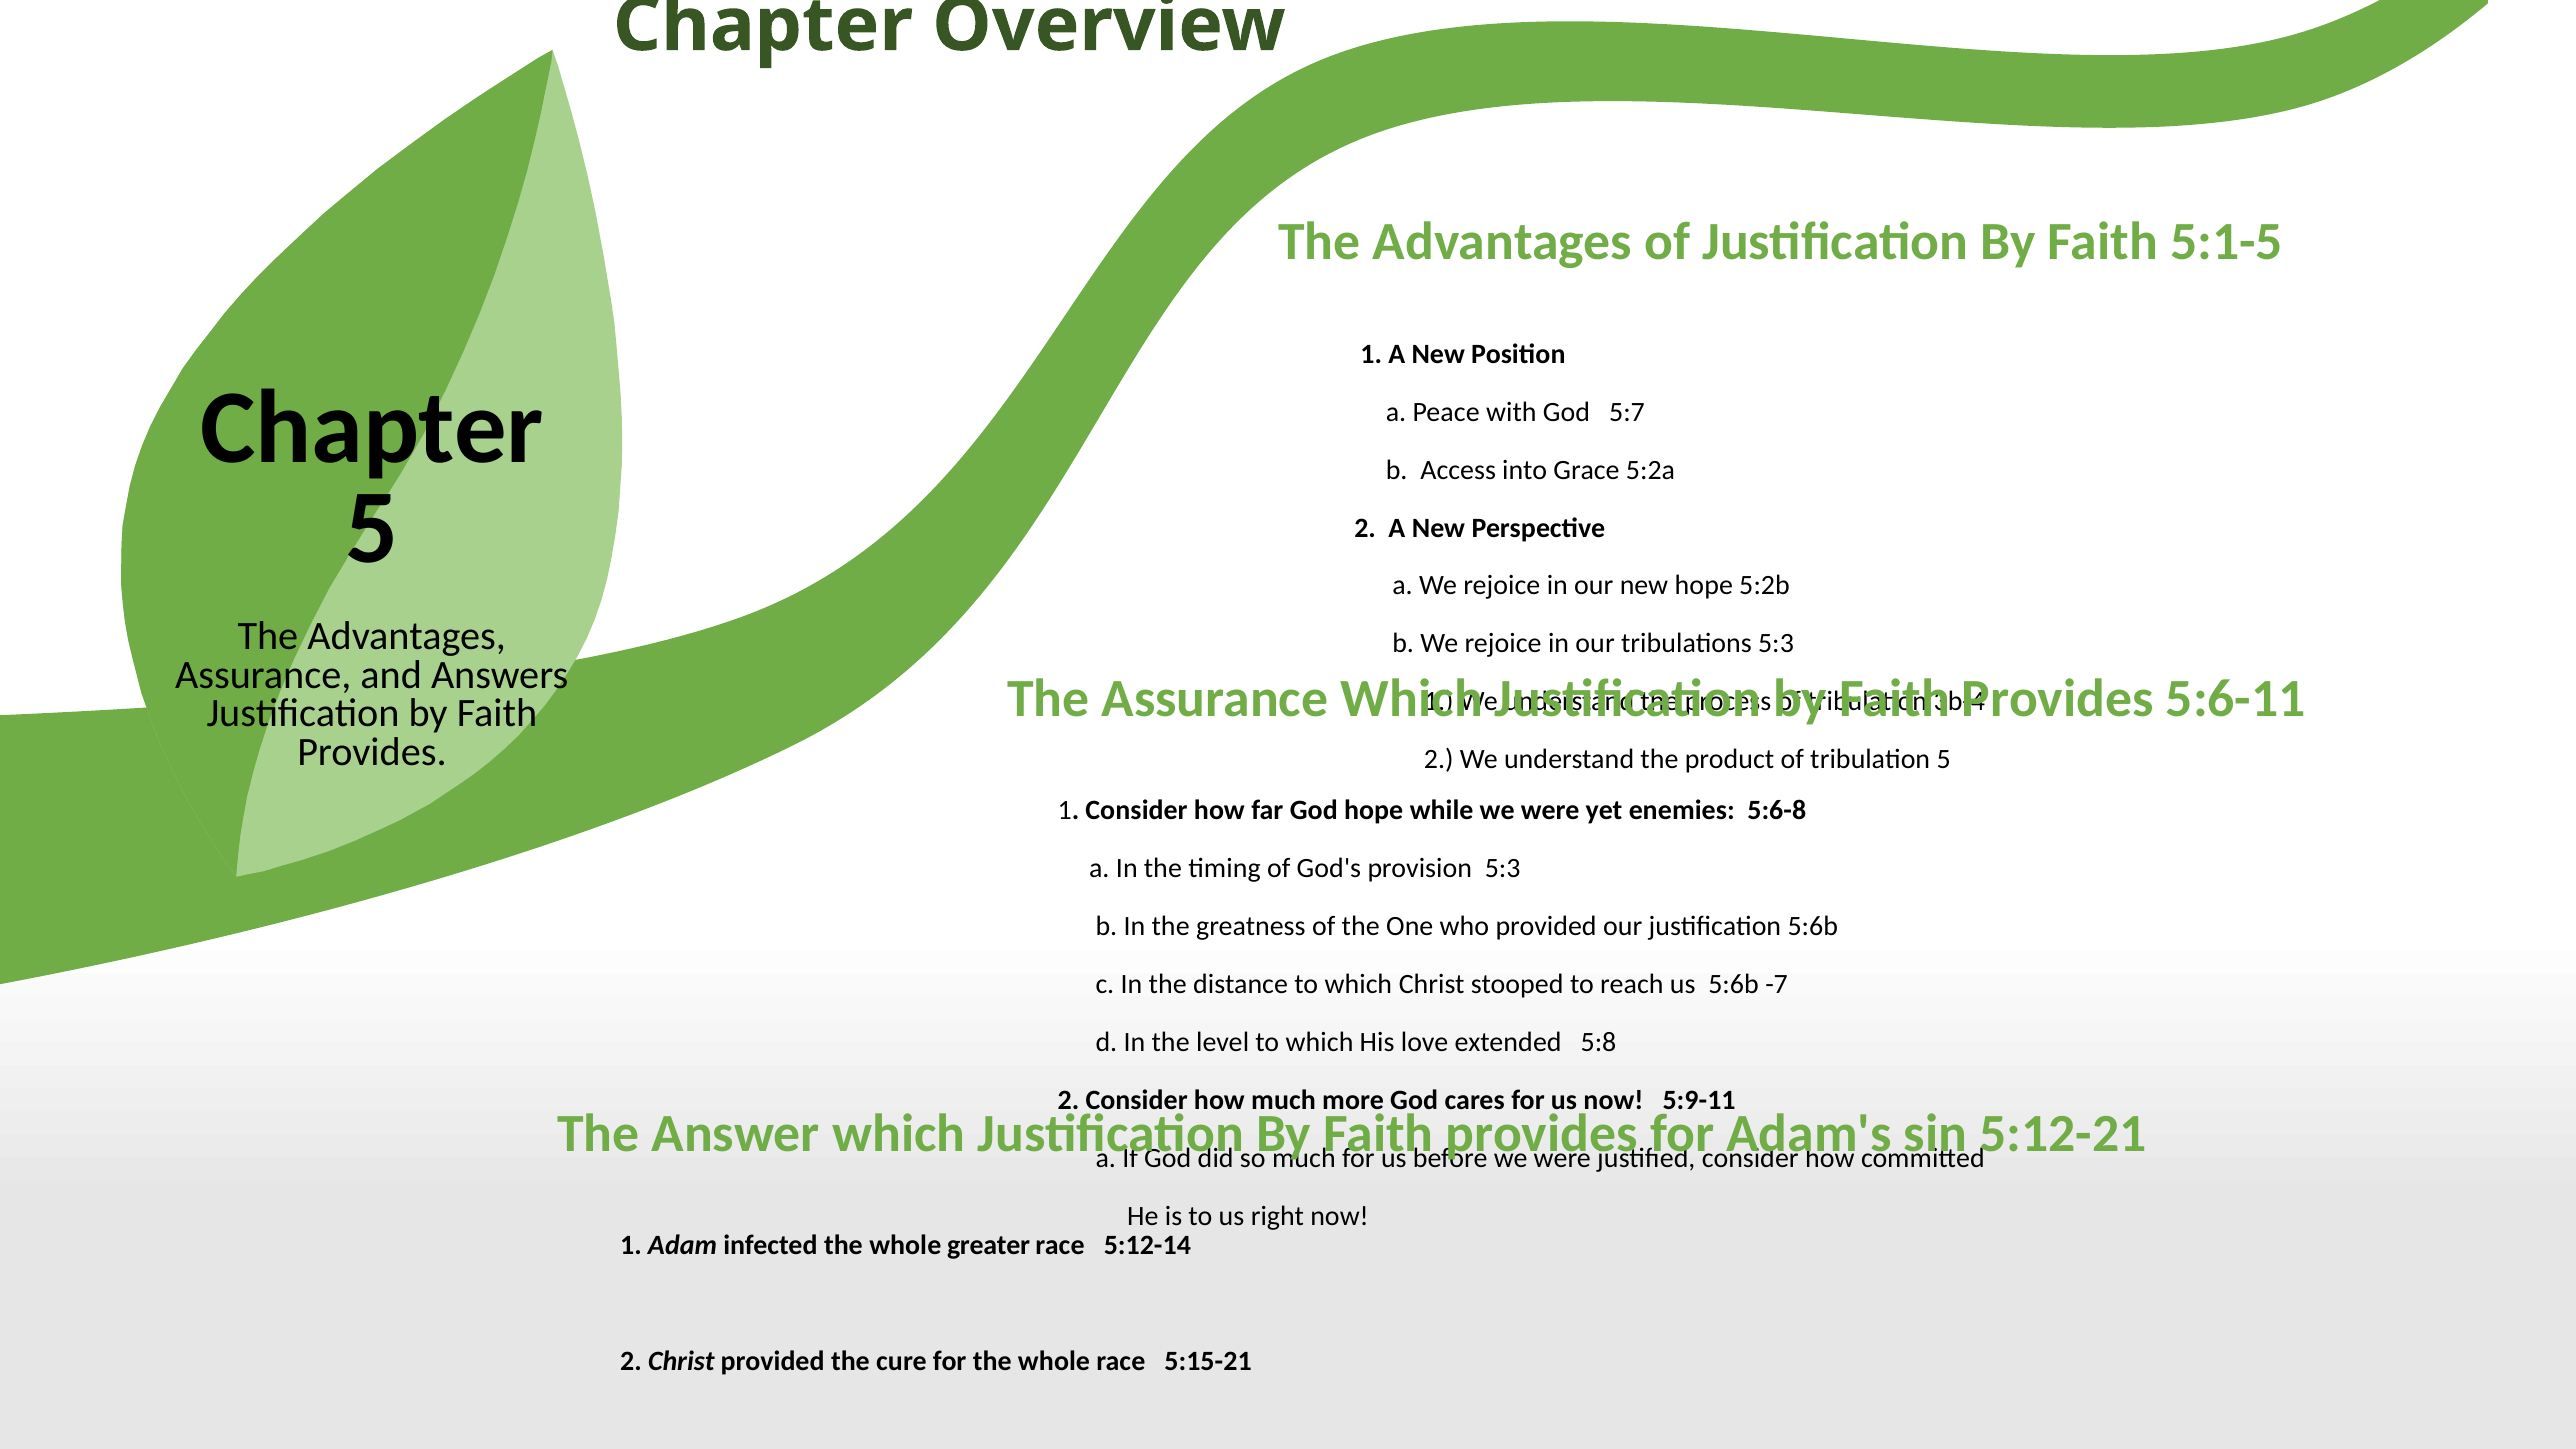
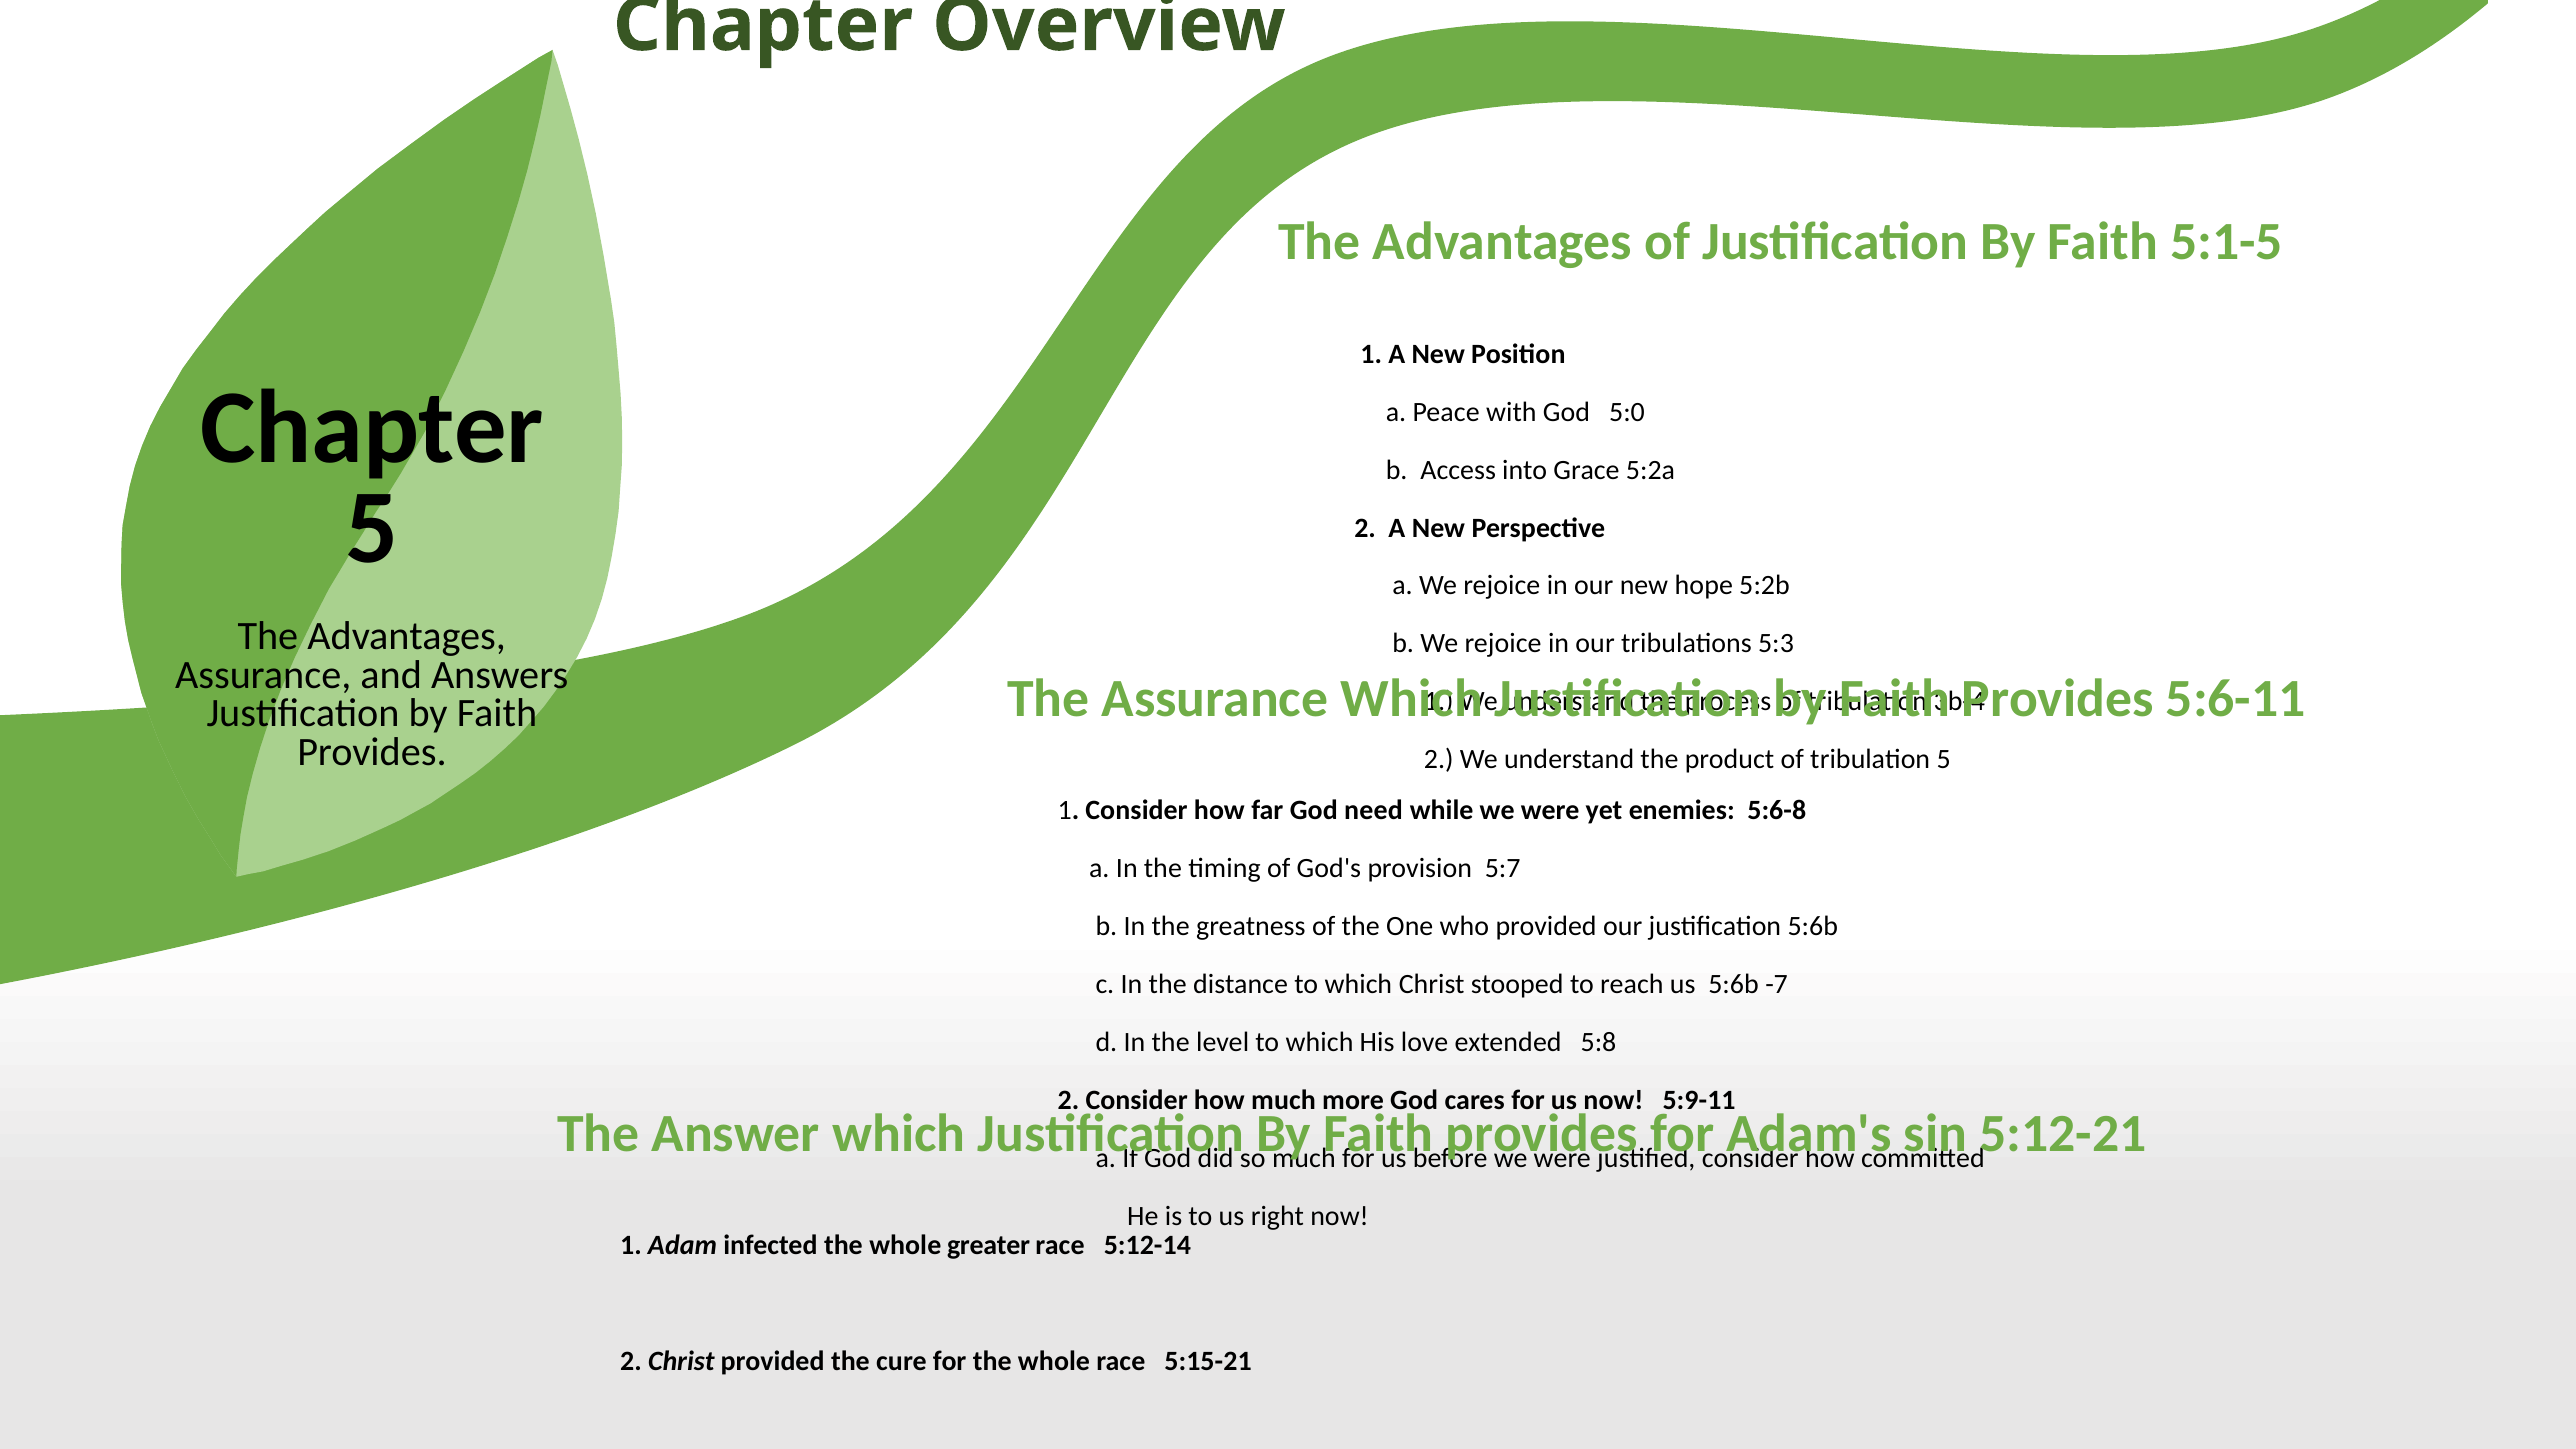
5:7: 5:7 -> 5:0
God hope: hope -> need
provision 5:3: 5:3 -> 5:7
